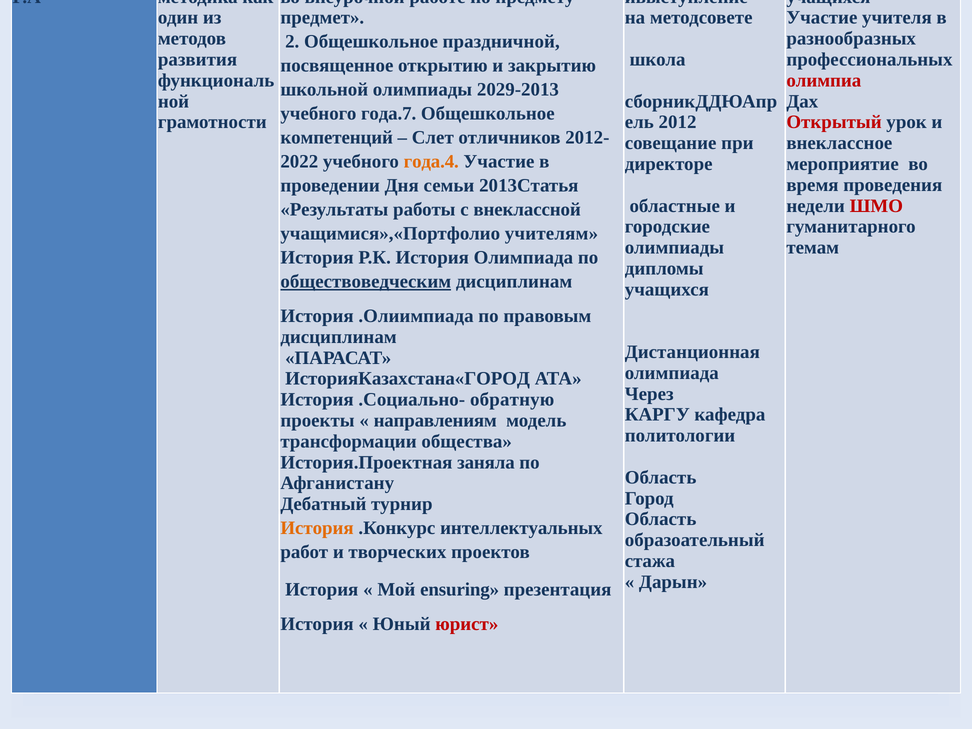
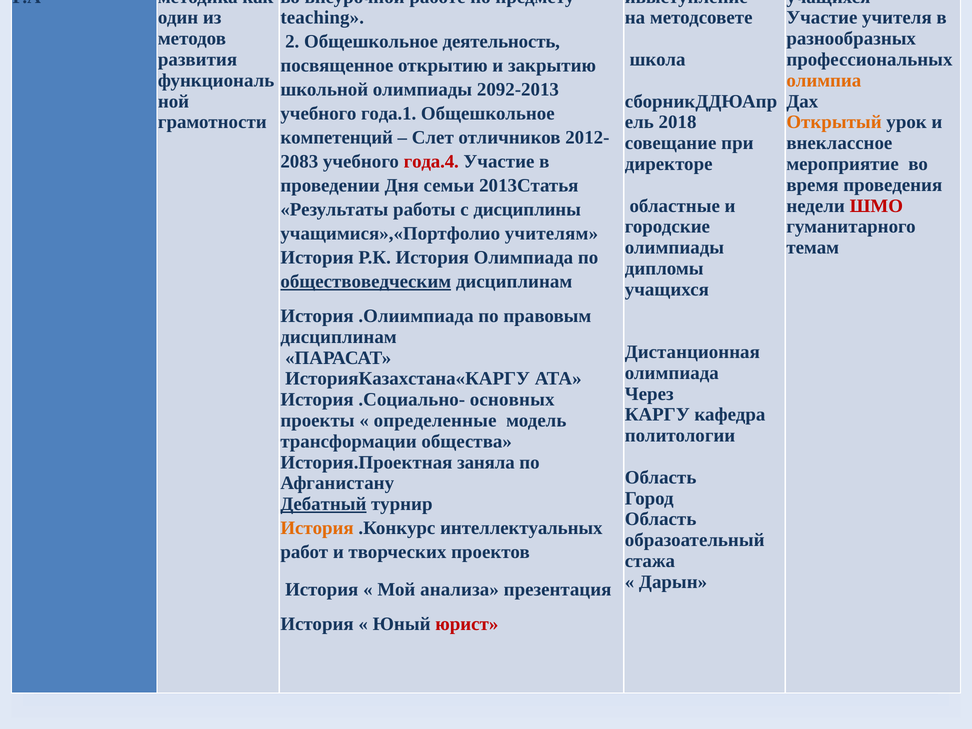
предмет: предмет -> teaching
праздничной: праздничной -> деятельность
олимпиа colour: red -> orange
2029-2013: 2029-2013 -> 2092-2013
года.7: года.7 -> года.1
2012: 2012 -> 2018
Открытый colour: red -> orange
2022: 2022 -> 2083
года.4 colour: orange -> red
внеклассной: внеклассной -> дисциплины
ИсторияКазахстана«ГОРОД: ИсторияКазахстана«ГОРОД -> ИсторияКазахстана«КАРГУ
обратную: обратную -> основных
направлениям: направлениям -> определенные
Дебатный underline: none -> present
ensuring: ensuring -> анализа
